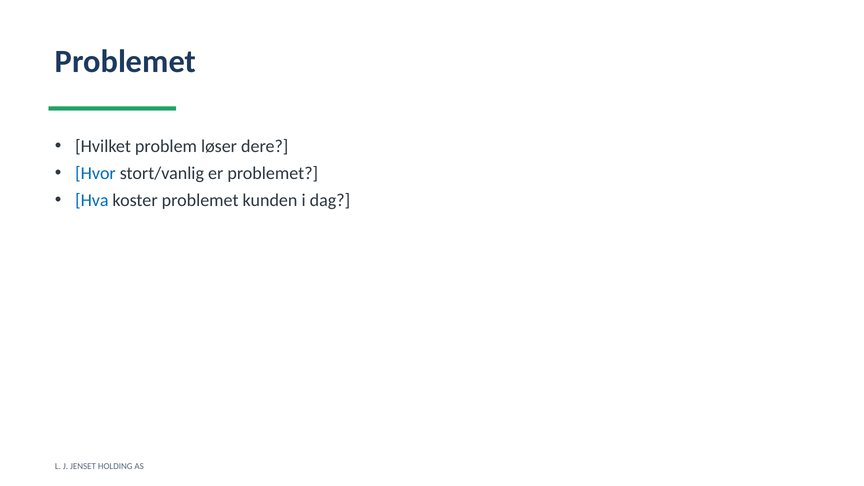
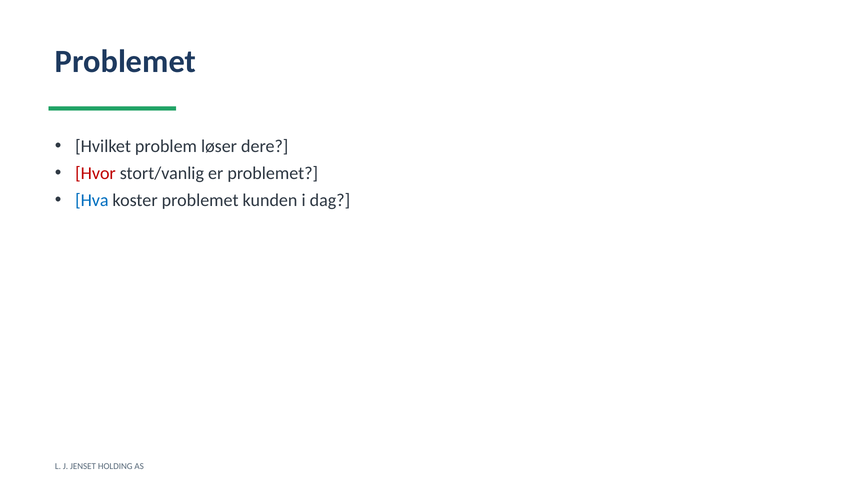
Hvor colour: blue -> red
